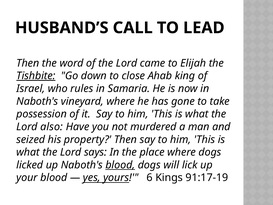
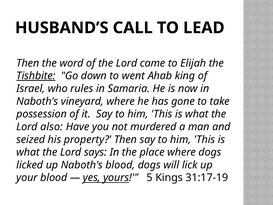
close: close -> went
blood at (120, 165) underline: present -> none
6: 6 -> 5
91:17-19: 91:17-19 -> 31:17-19
